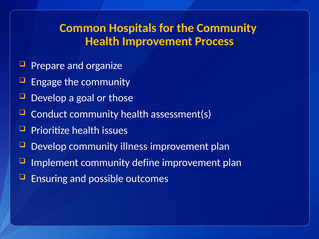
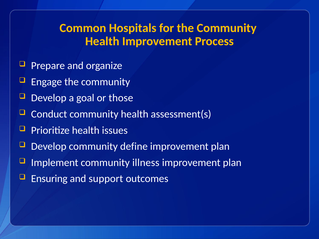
illness: illness -> define
define: define -> illness
possible: possible -> support
